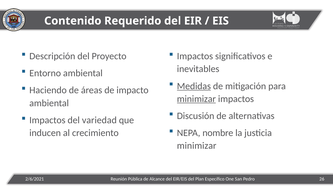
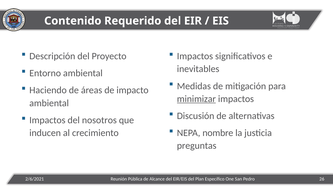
Medidas underline: present -> none
variedad: variedad -> nosotros
minimizar at (197, 145): minimizar -> preguntas
